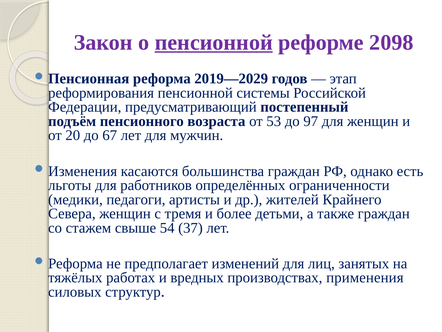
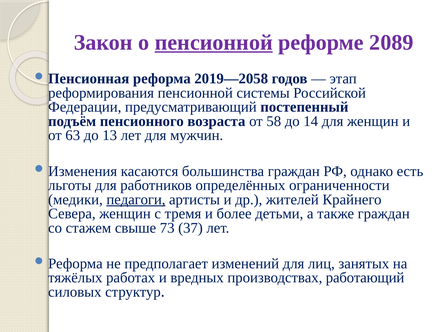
2098: 2098 -> 2089
2019—2029: 2019—2029 -> 2019—2058
53: 53 -> 58
97: 97 -> 14
20: 20 -> 63
67: 67 -> 13
педагоги underline: none -> present
54: 54 -> 73
применения: применения -> работающий
